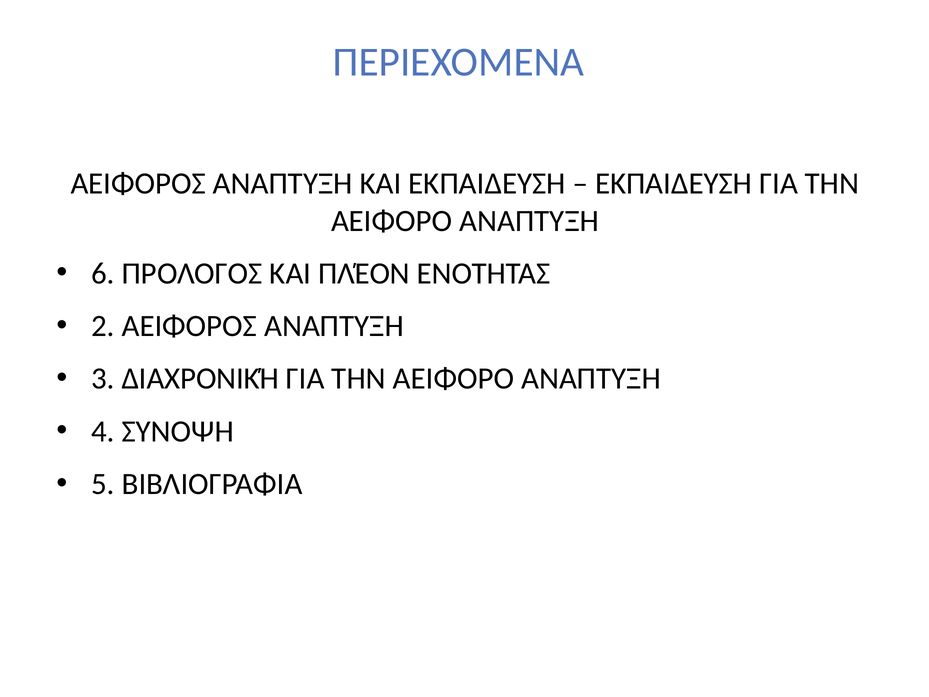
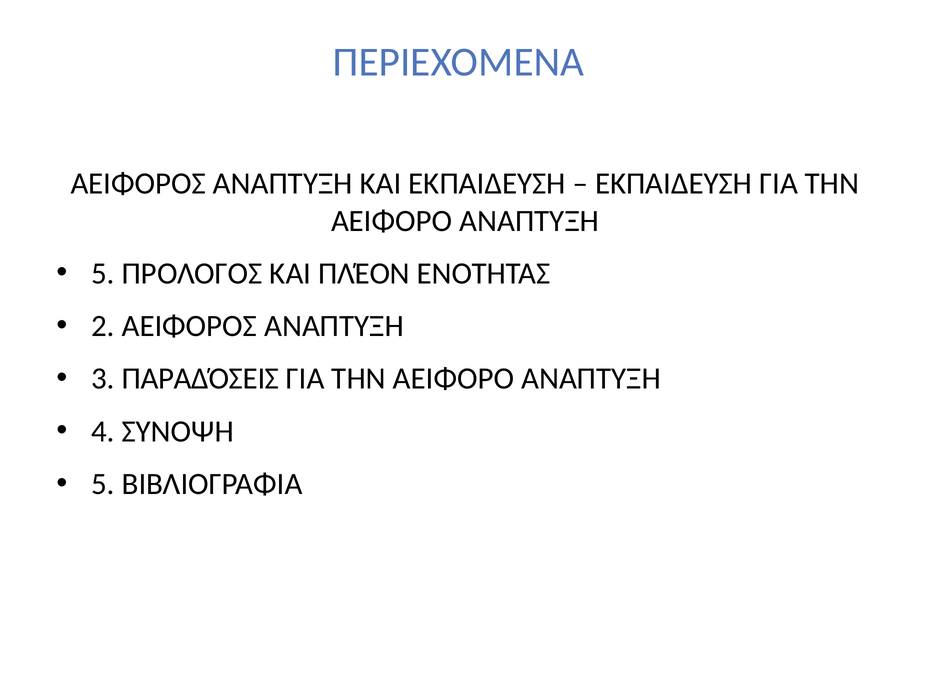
6 at (103, 273): 6 -> 5
ΔΙΑΧΡΟΝΙΚΉ: ΔΙΑΧΡΟΝΙΚΉ -> ΠΑΡΑΔΌΣΕΙΣ
